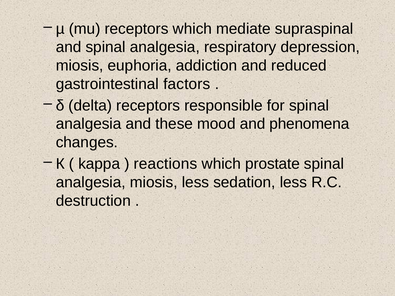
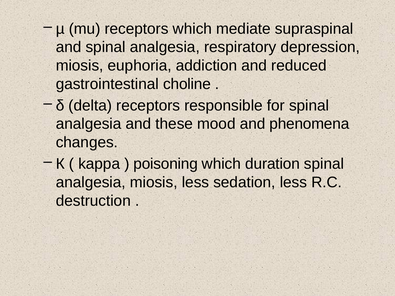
factors: factors -> choline
reactions: reactions -> poisoning
prostate: prostate -> duration
